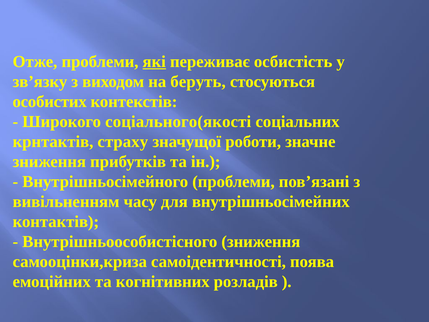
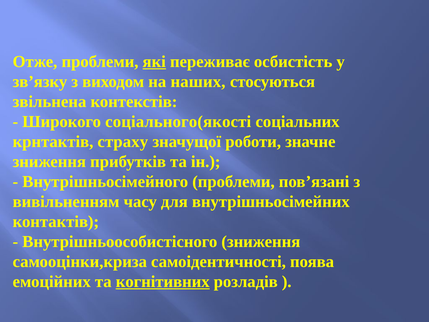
беруть: беруть -> наших
особистих: особистих -> звільнена
когнітивних underline: none -> present
